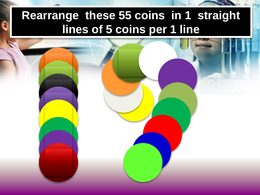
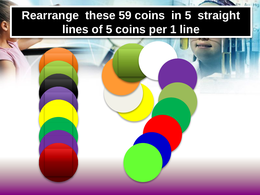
55: 55 -> 59
in 1: 1 -> 5
